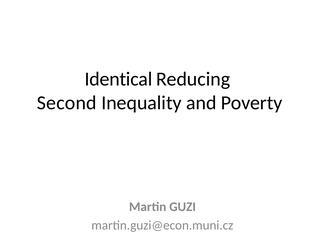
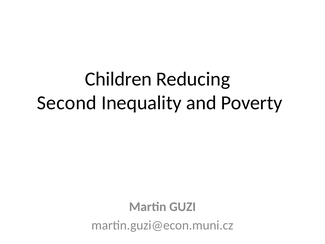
Identical: Identical -> Children
